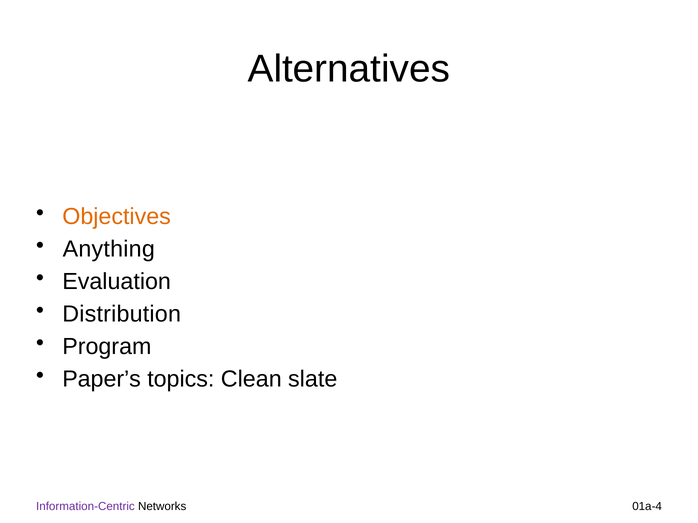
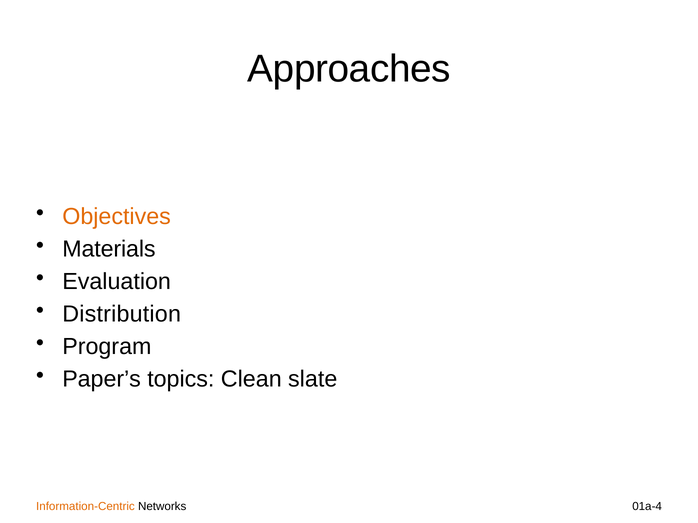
Alternatives: Alternatives -> Approaches
Anything: Anything -> Materials
Information-Centric colour: purple -> orange
